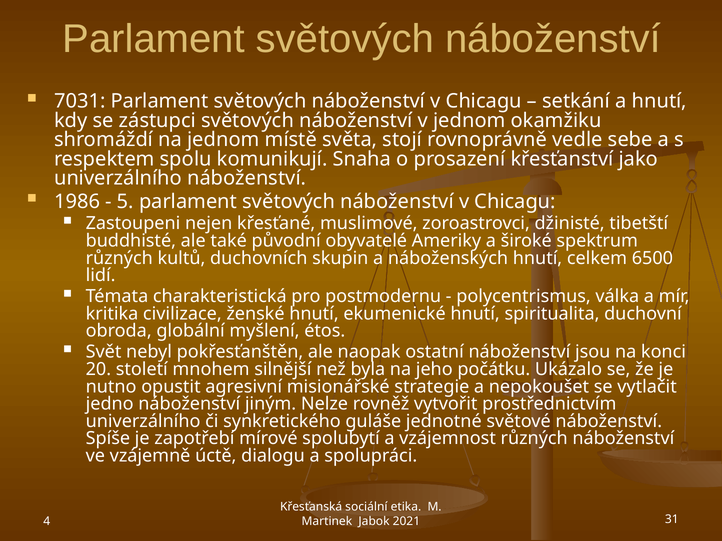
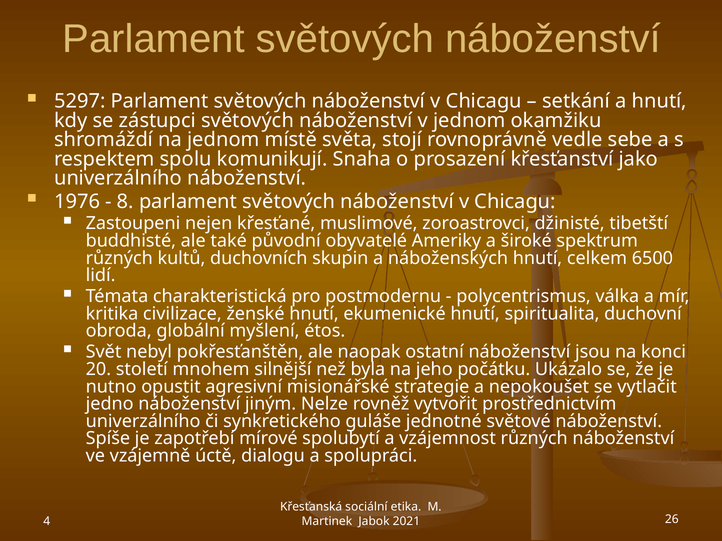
7031: 7031 -> 5297
1986: 1986 -> 1976
5: 5 -> 8
31: 31 -> 26
